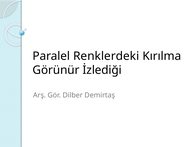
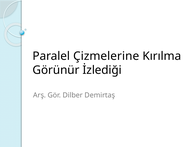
Renklerdeki: Renklerdeki -> Çizmelerine
